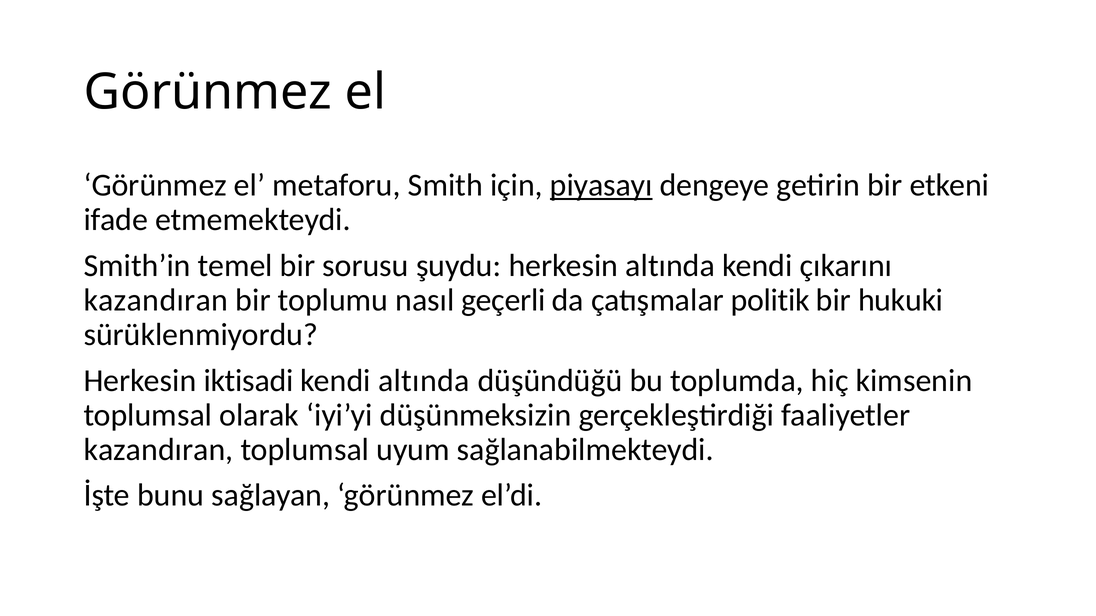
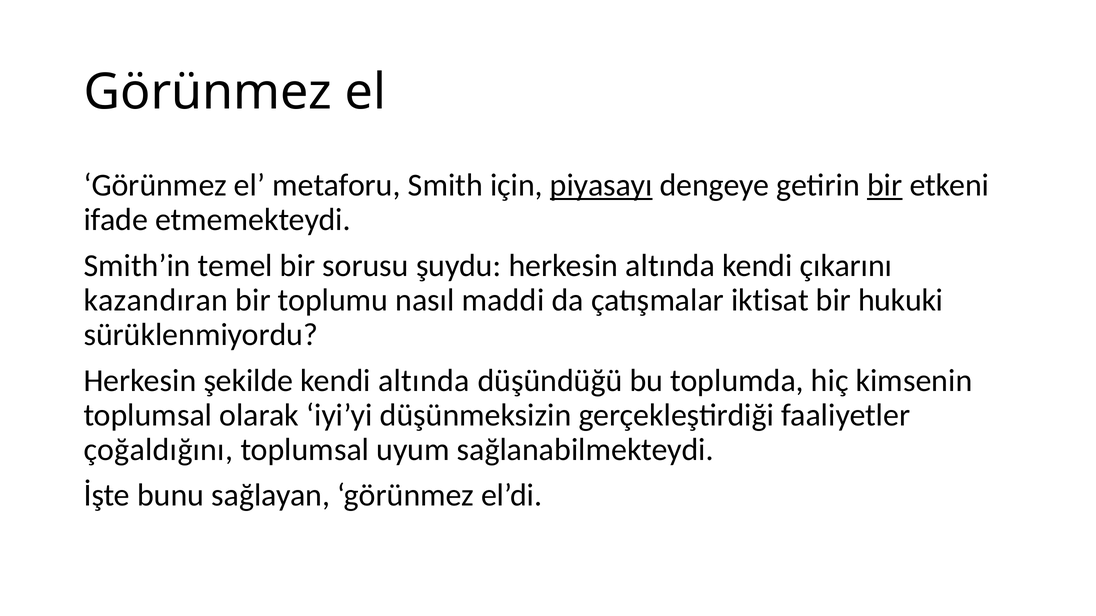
bir at (885, 185) underline: none -> present
geçerli: geçerli -> maddi
politik: politik -> iktisat
iktisadi: iktisadi -> şekilde
kazandıran at (158, 450): kazandıran -> çoğaldığını
